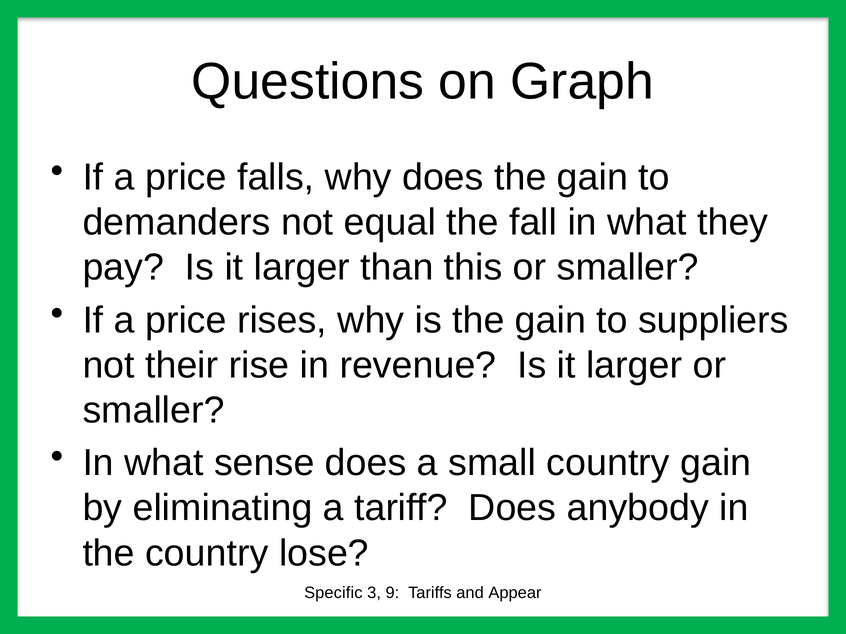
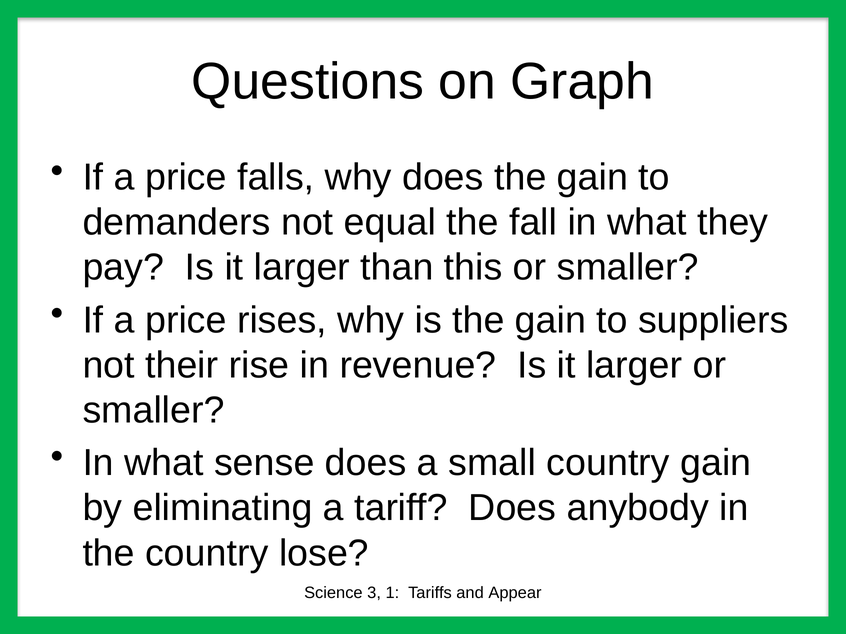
Specific: Specific -> Science
9: 9 -> 1
